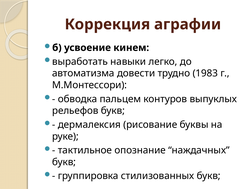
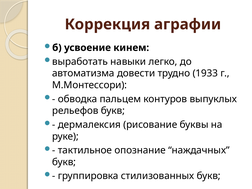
1983: 1983 -> 1933
